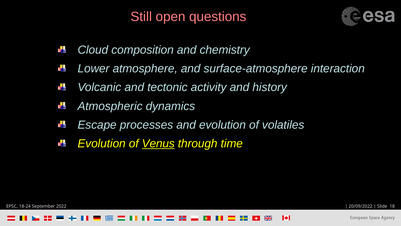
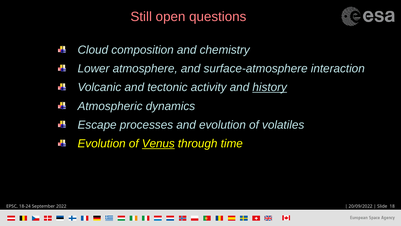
history underline: none -> present
